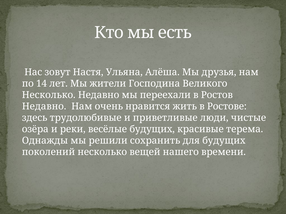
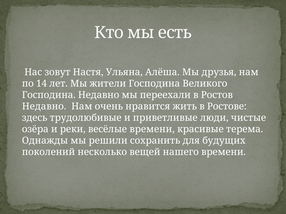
Несколько at (49, 95): Несколько -> Господина
весёлые будущих: будущих -> времени
